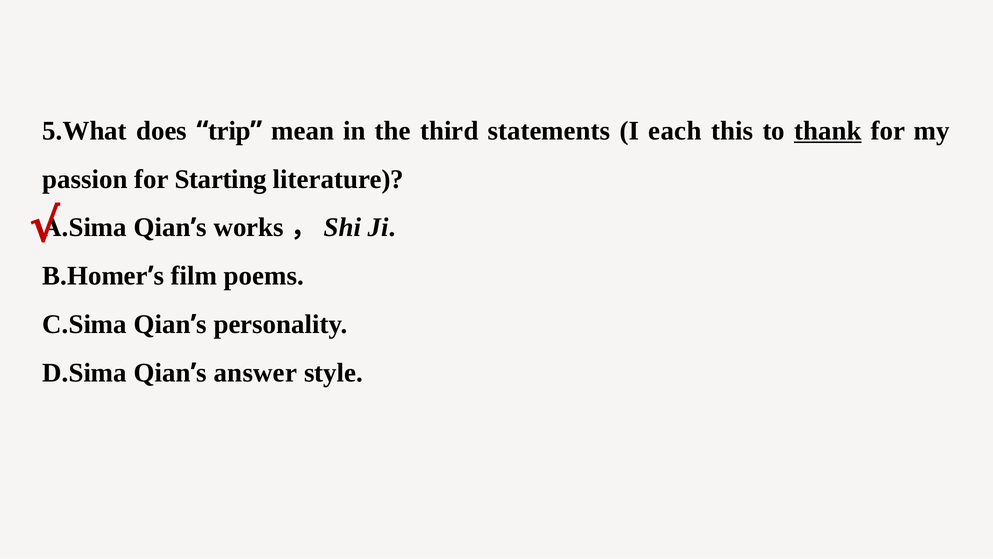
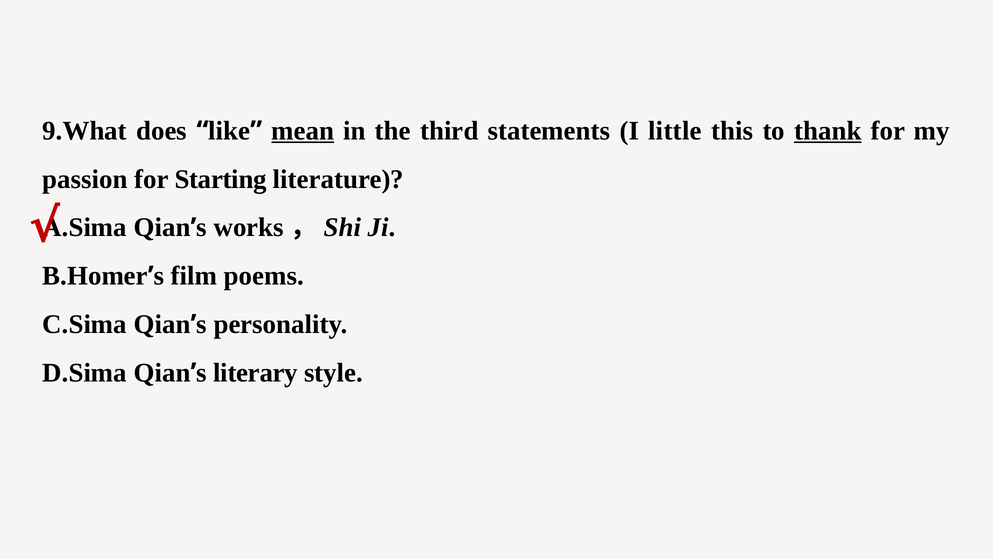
5.What: 5.What -> 9.What
trip: trip -> like
mean underline: none -> present
each: each -> little
answer: answer -> literary
